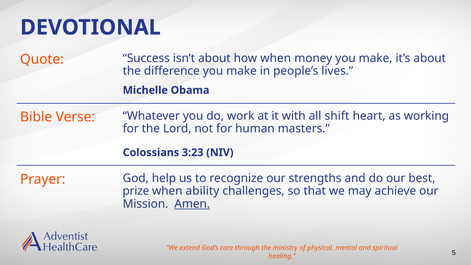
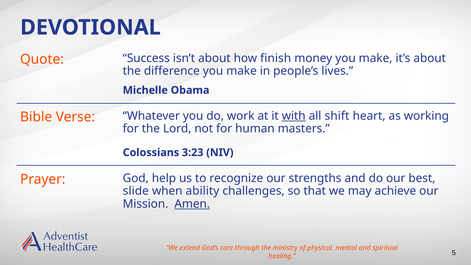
how when: when -> finish
with underline: none -> present
prize: prize -> slide
